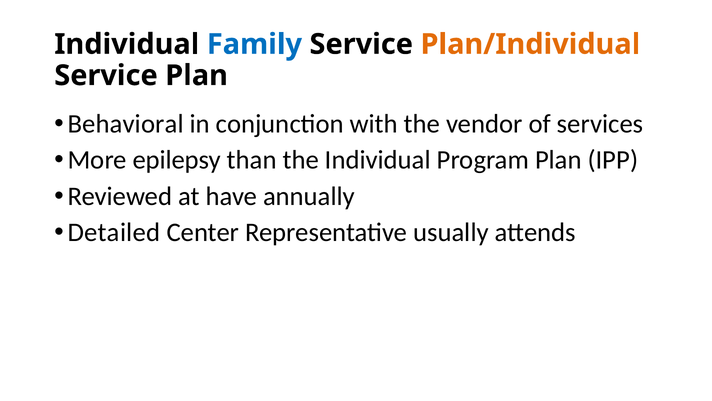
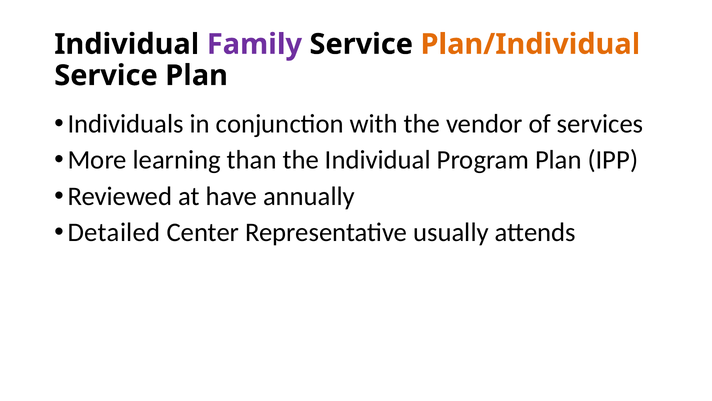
Family colour: blue -> purple
Behavioral: Behavioral -> Individuals
epilepsy: epilepsy -> learning
